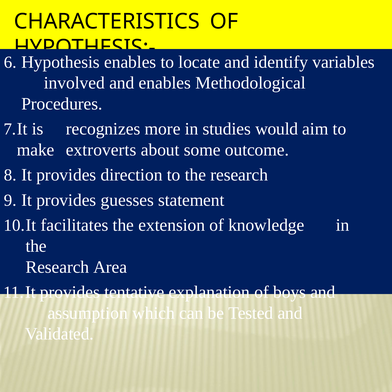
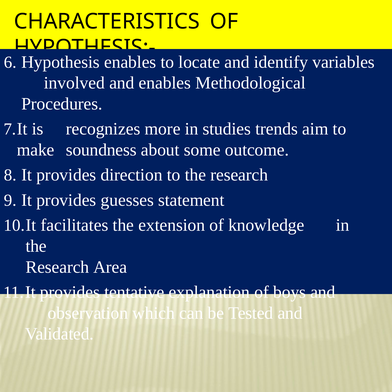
would: would -> trends
extroverts: extroverts -> soundness
assumption: assumption -> observation
